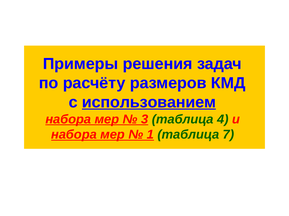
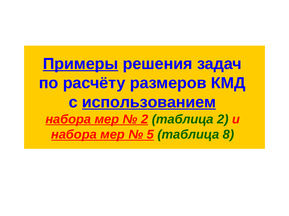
Примеры underline: none -> present
3 at (145, 120): 3 -> 2
таблица 4: 4 -> 2
1: 1 -> 5
7: 7 -> 8
